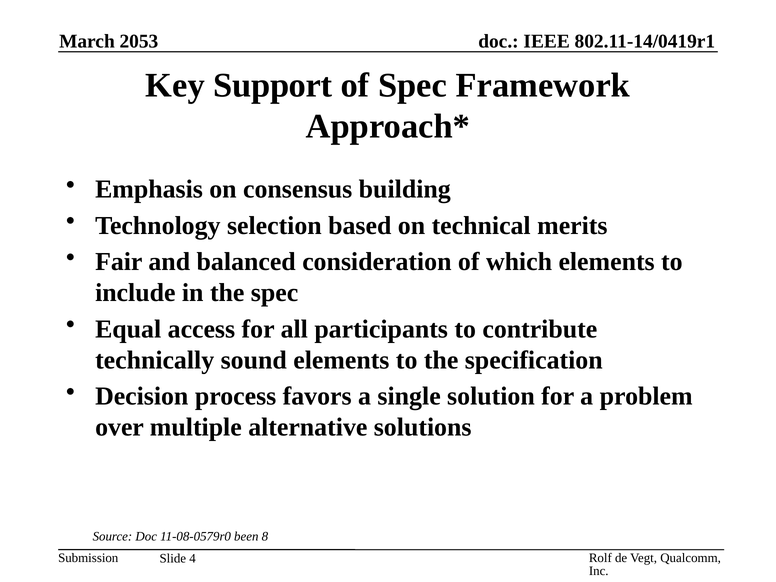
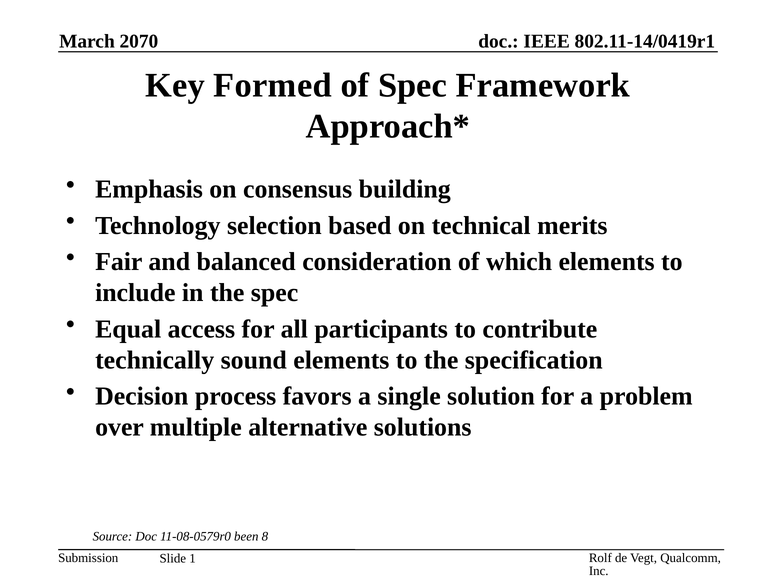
2053: 2053 -> 2070
Support: Support -> Formed
4: 4 -> 1
